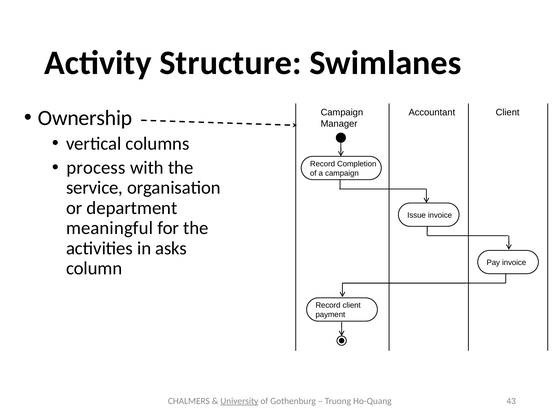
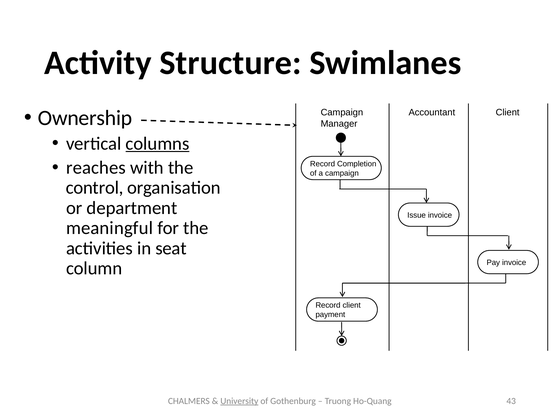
columns underline: none -> present
process: process -> reaches
service: service -> control
asks: asks -> seat
